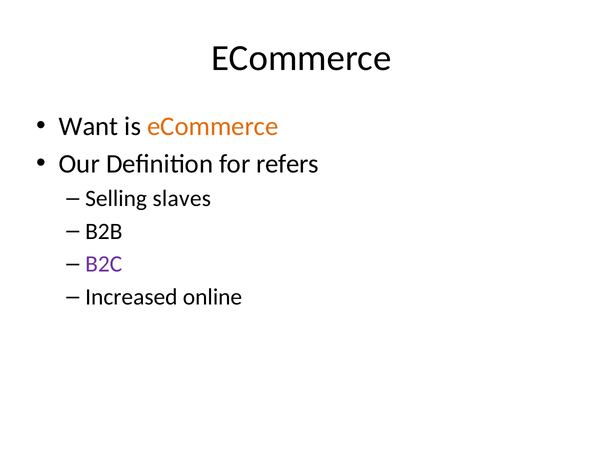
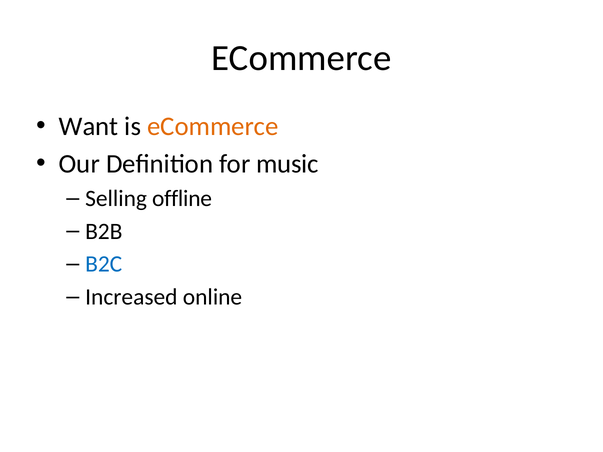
refers: refers -> music
slaves: slaves -> offline
B2C colour: purple -> blue
